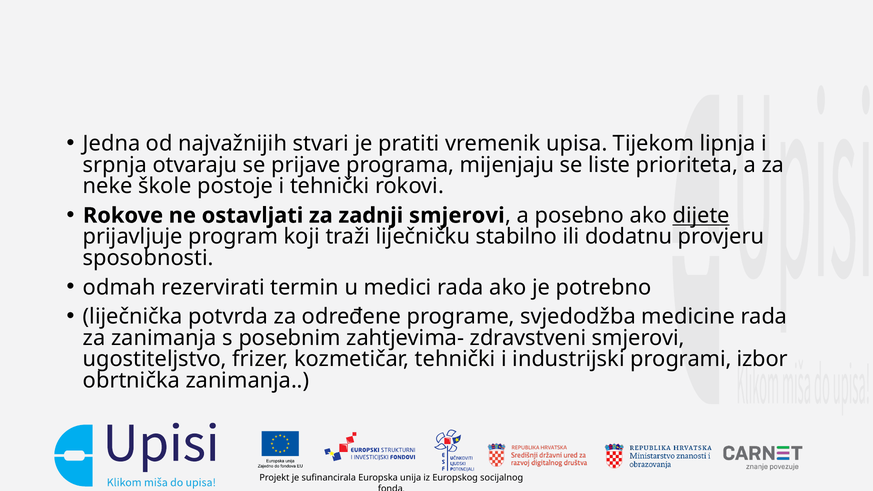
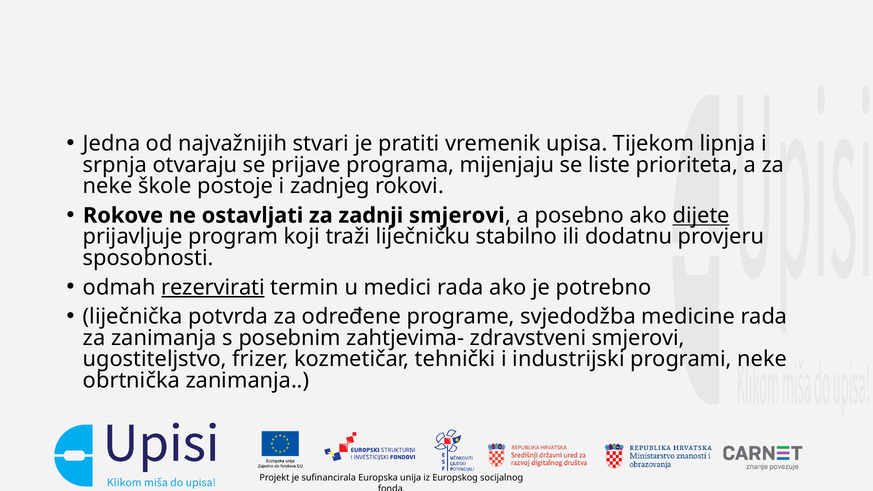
i tehnički: tehnički -> zadnjeg
rezervirati underline: none -> present
programi izbor: izbor -> neke
